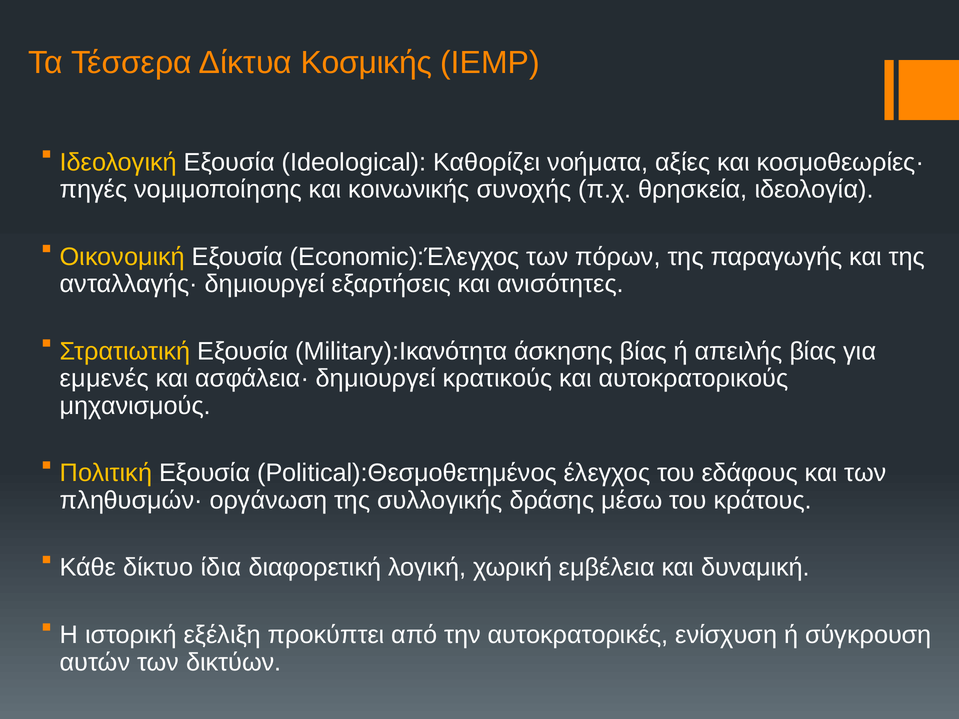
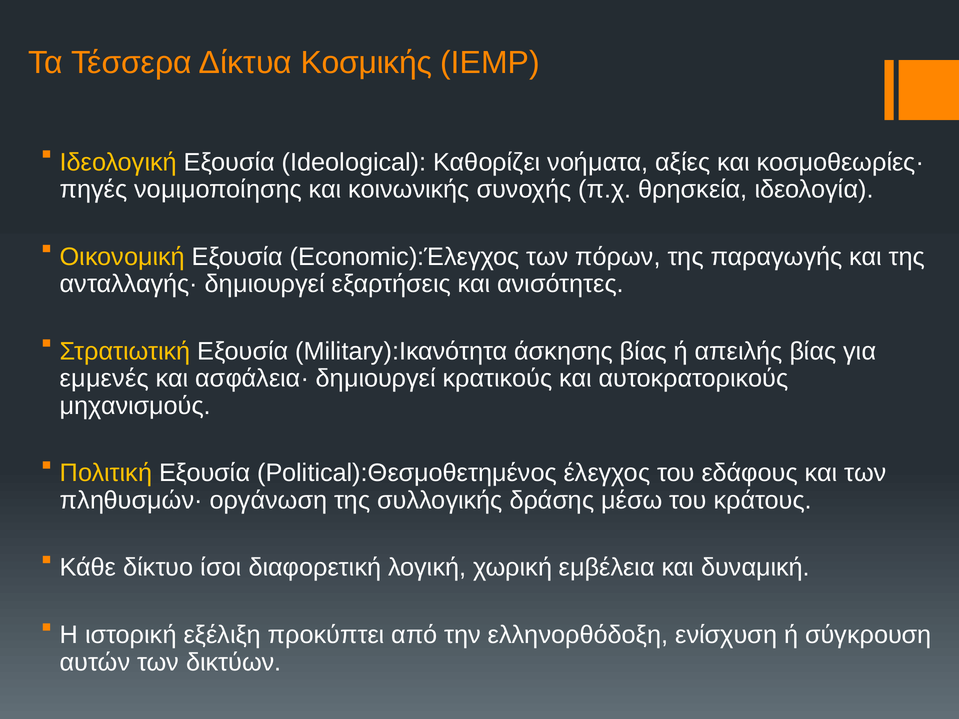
ίδια: ίδια -> ίσοι
αυτοκρατορικές: αυτοκρατορικές -> ελληνορθόδοξη
